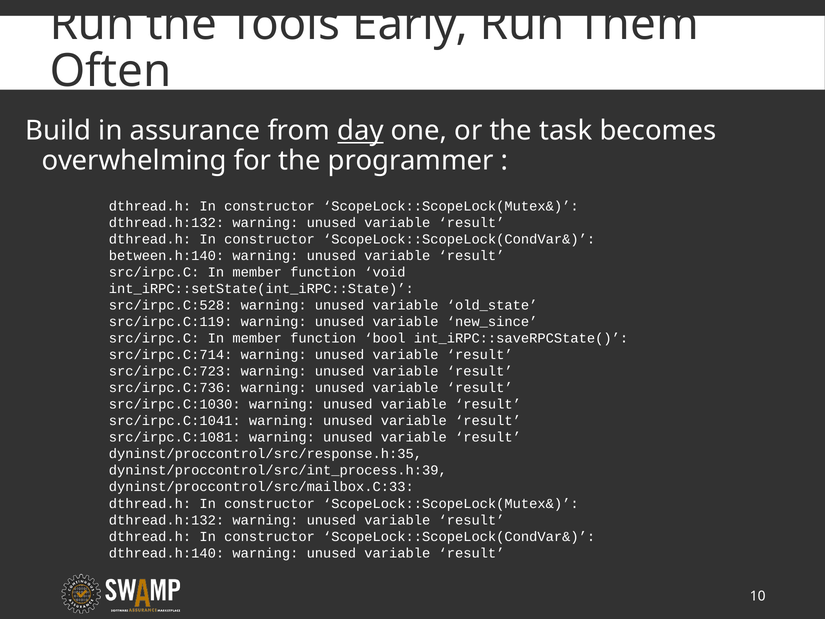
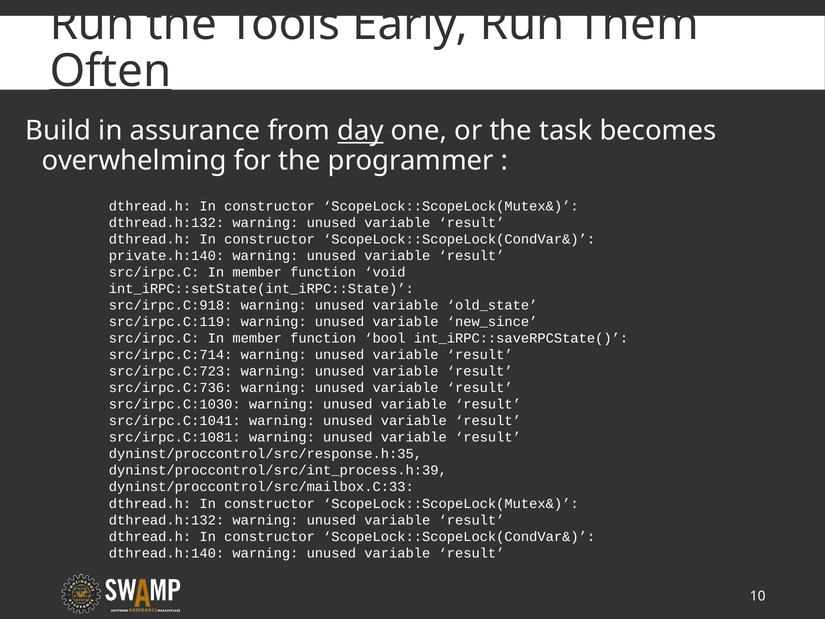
Often underline: none -> present
between.h:140: between.h:140 -> private.h:140
src/irpc.C:528: src/irpc.C:528 -> src/irpc.C:918
